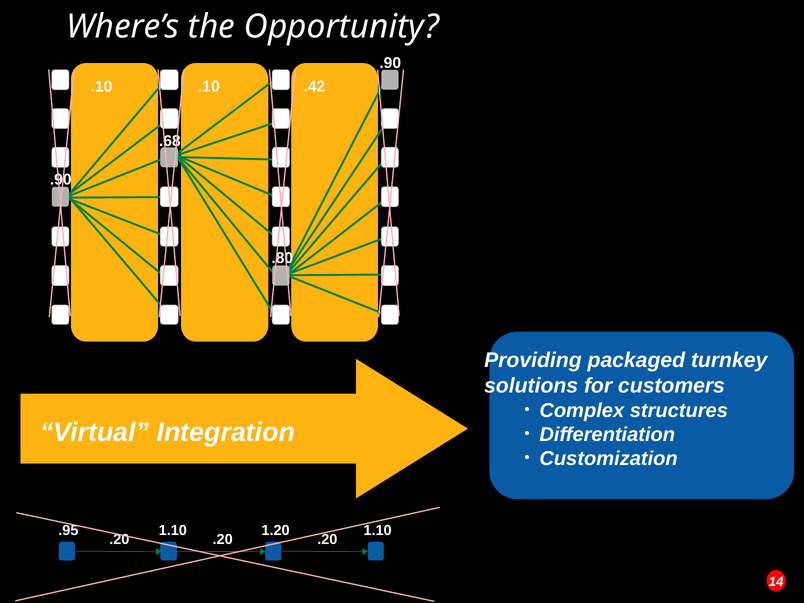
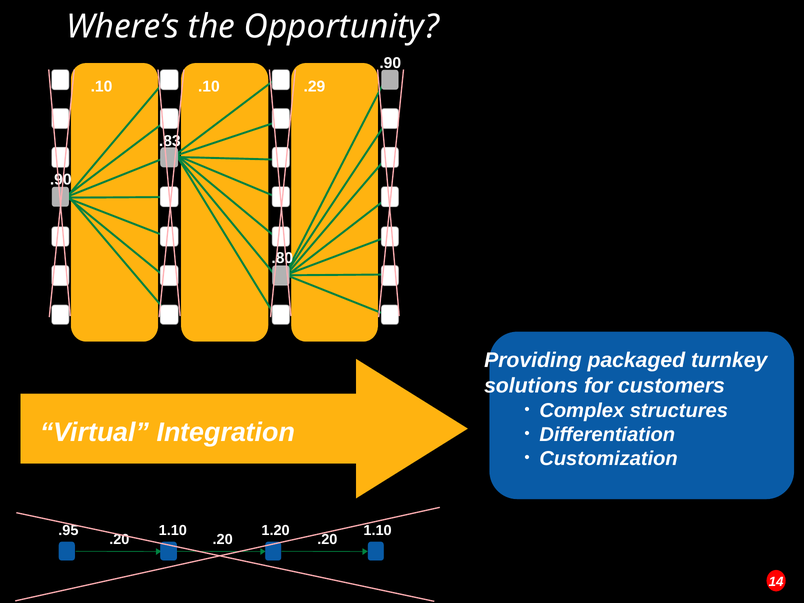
.42: .42 -> .29
.68: .68 -> .83
